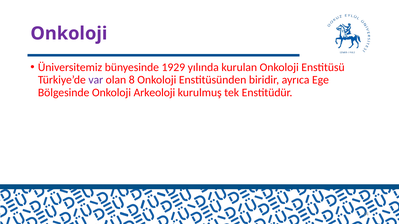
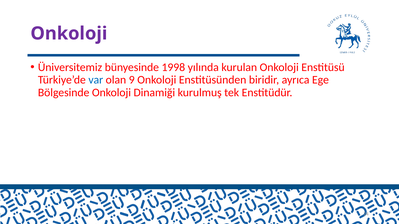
1929: 1929 -> 1998
var colour: purple -> blue
8: 8 -> 9
Arkeoloji: Arkeoloji -> Dinamiği
